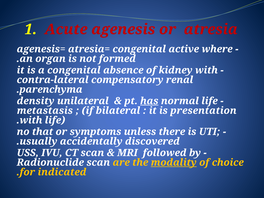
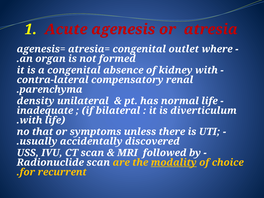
active: active -> outlet
has underline: present -> none
metastasis: metastasis -> inadequate
presentation: presentation -> diverticulum
indicated: indicated -> recurrent
